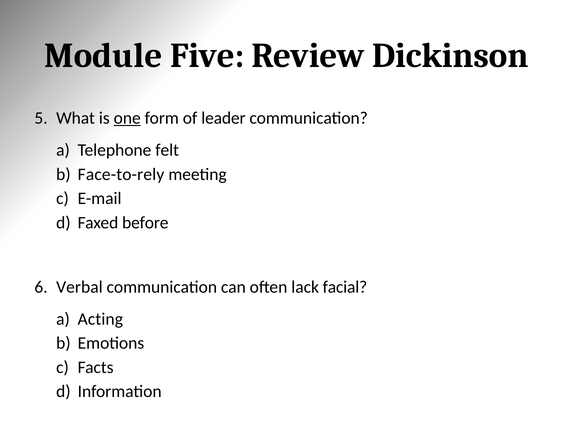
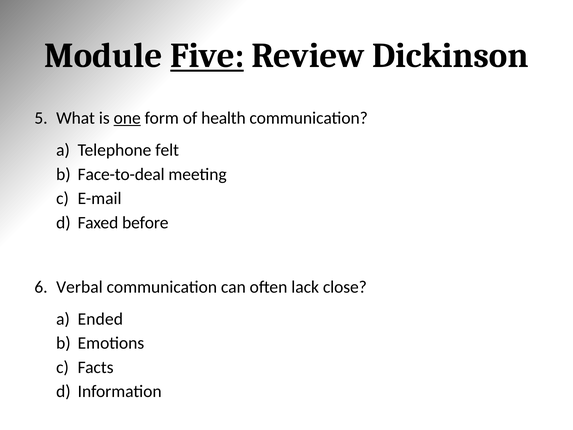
Five underline: none -> present
leader: leader -> health
Face-to-rely: Face-to-rely -> Face-to-deal
facial: facial -> close
Acting: Acting -> Ended
